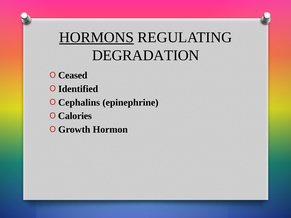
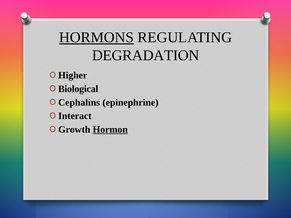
Ceased: Ceased -> Higher
Identified: Identified -> Biological
Calories: Calories -> Interact
Hormon underline: none -> present
